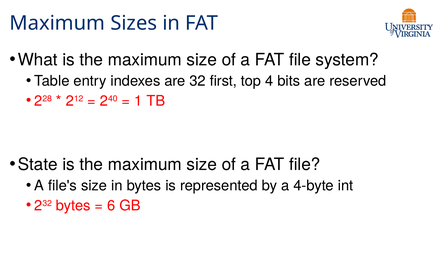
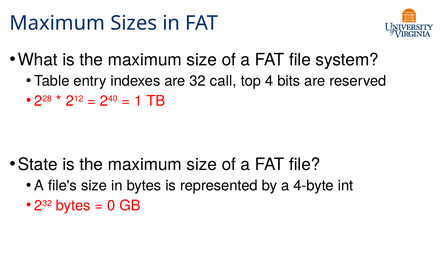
first: first -> call
6: 6 -> 0
